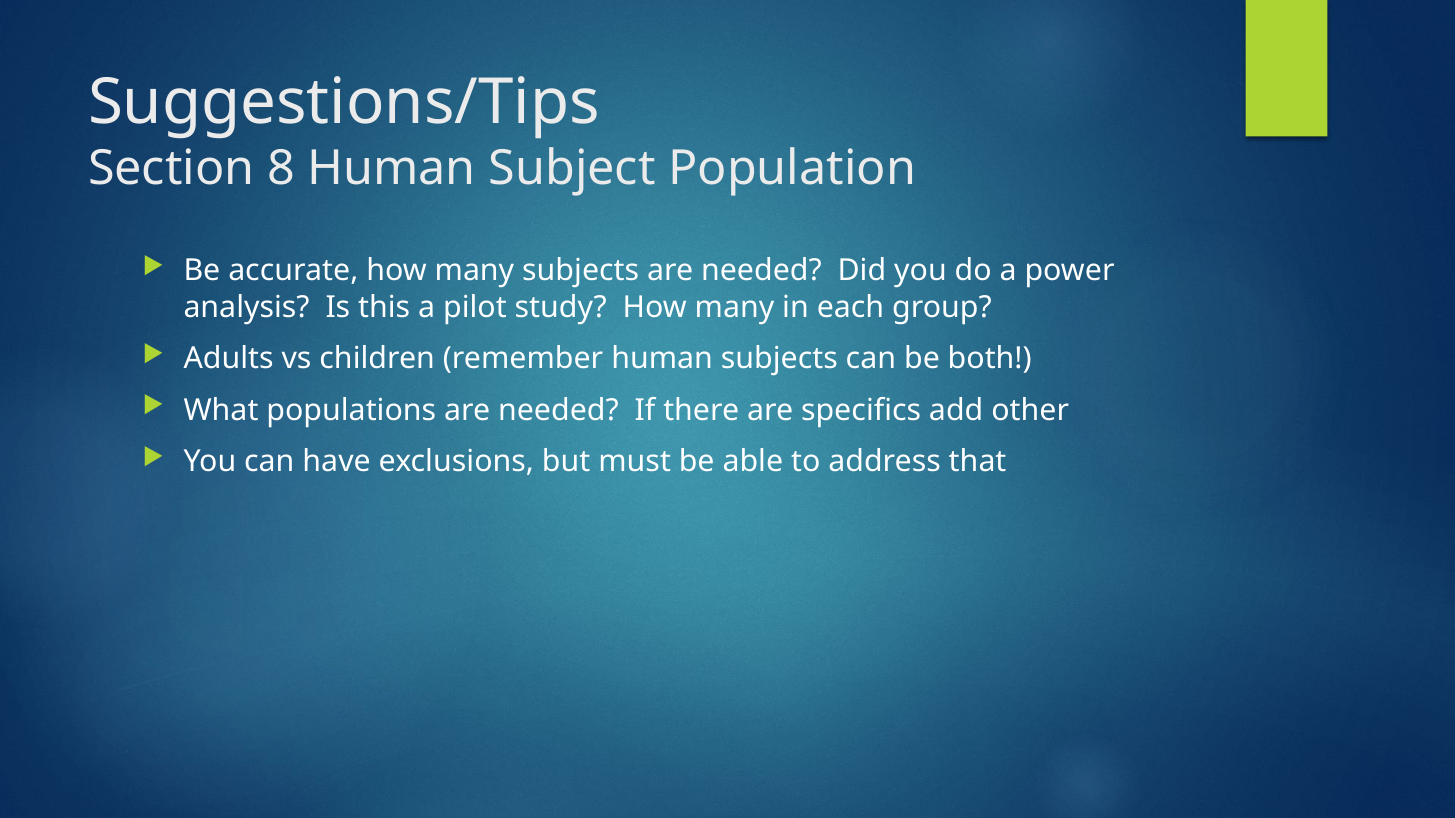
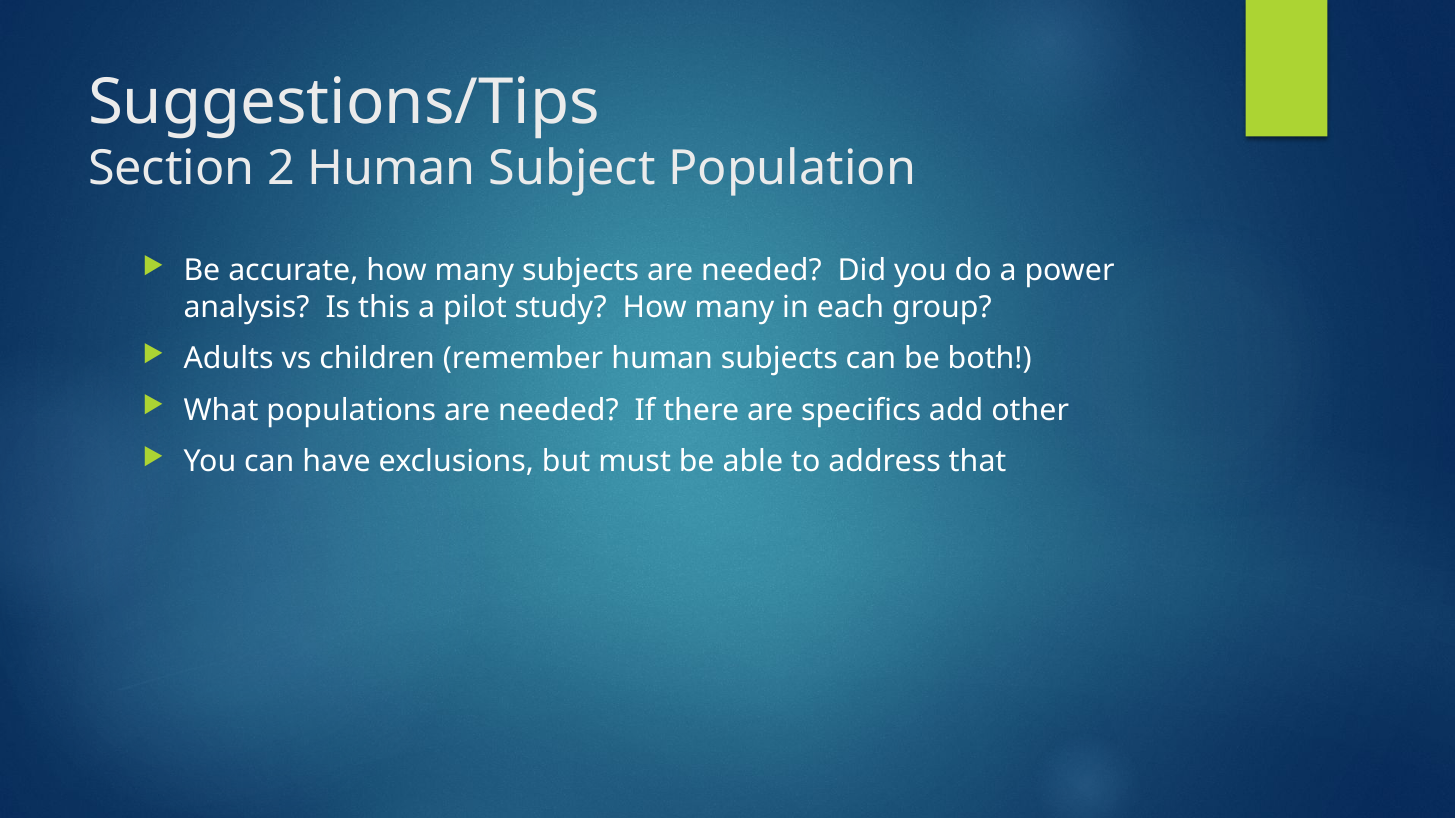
8: 8 -> 2
